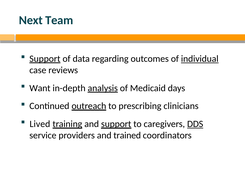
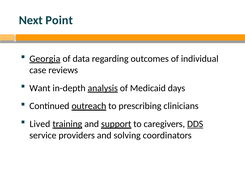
Team: Team -> Point
Support at (45, 59): Support -> Georgia
individual underline: present -> none
trained: trained -> solving
